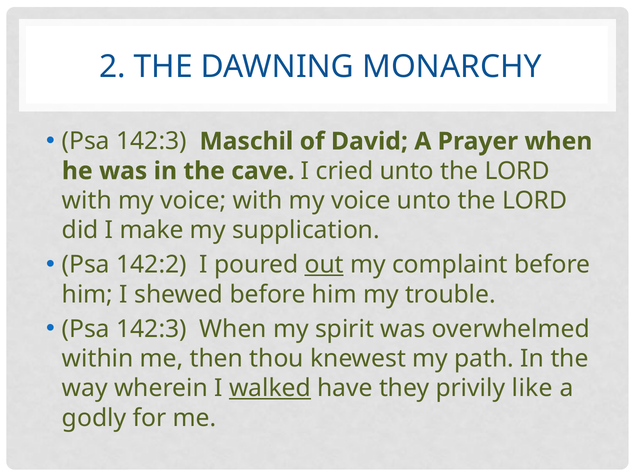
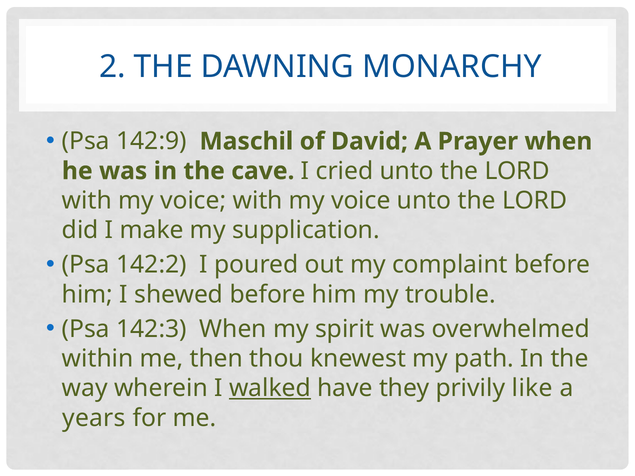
142:3 at (151, 141): 142:3 -> 142:9
out underline: present -> none
godly: godly -> years
